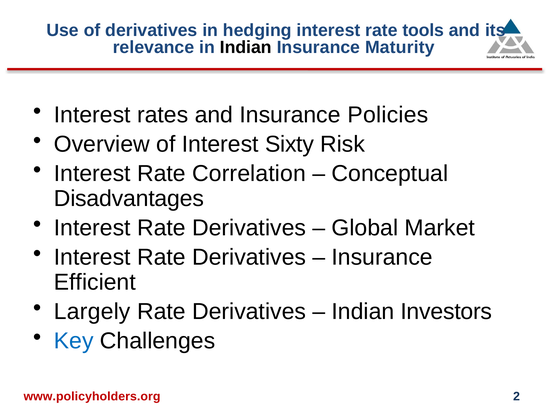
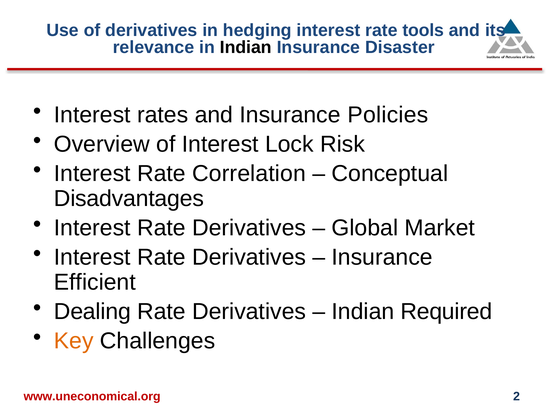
Maturity: Maturity -> Disaster
Sixty: Sixty -> Lock
Largely: Largely -> Dealing
Investors: Investors -> Required
Key colour: blue -> orange
www.policyholders.org: www.policyholders.org -> www.uneconomical.org
